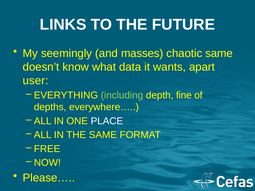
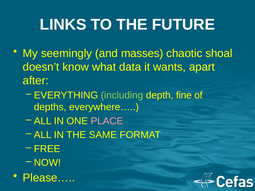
chaotic same: same -> shoal
user: user -> after
PLACE colour: white -> pink
